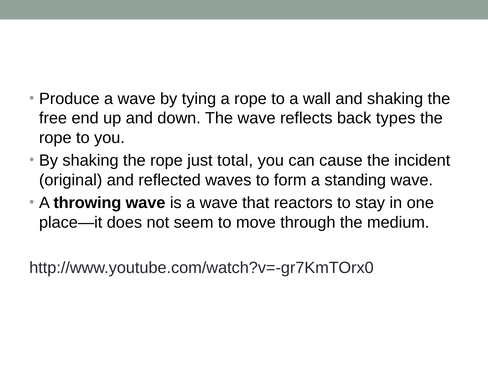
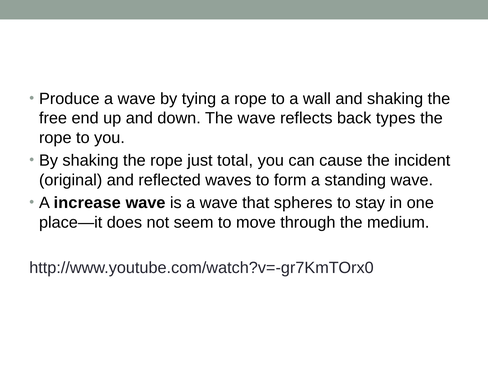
throwing: throwing -> increase
reactors: reactors -> spheres
